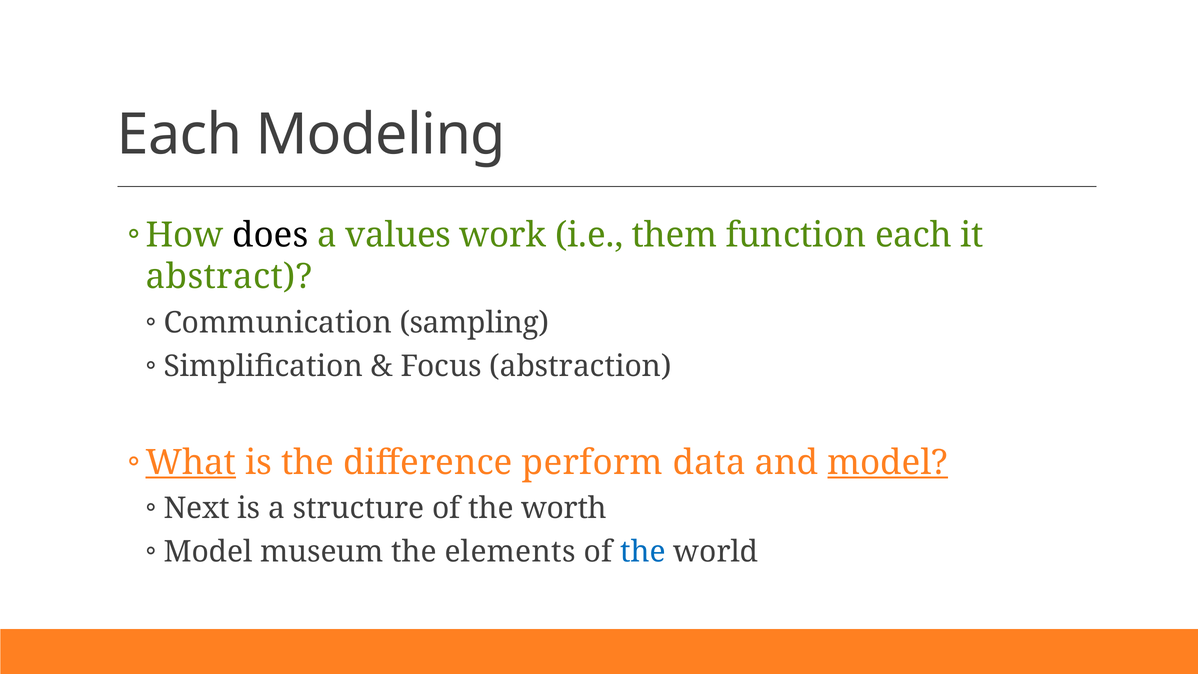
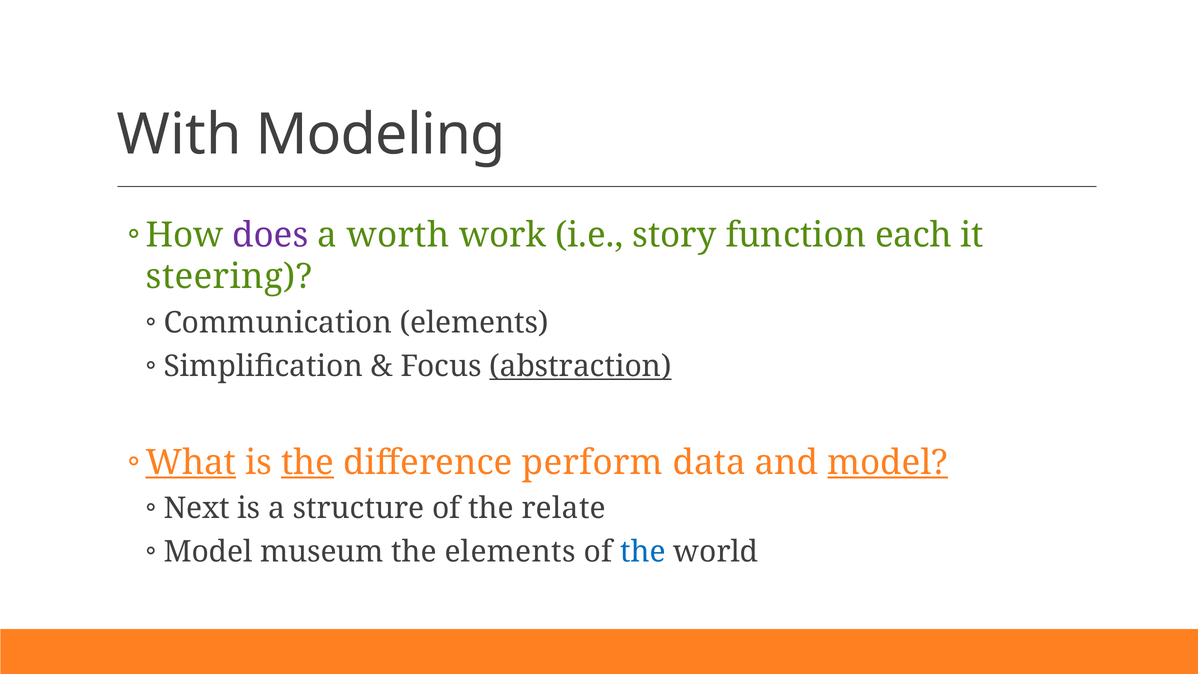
Each at (180, 135): Each -> With
does colour: black -> purple
values: values -> worth
them: them -> story
abstract: abstract -> steering
Communication sampling: sampling -> elements
abstraction underline: none -> present
the at (308, 462) underline: none -> present
worth: worth -> relate
